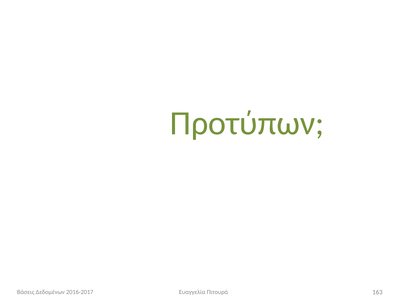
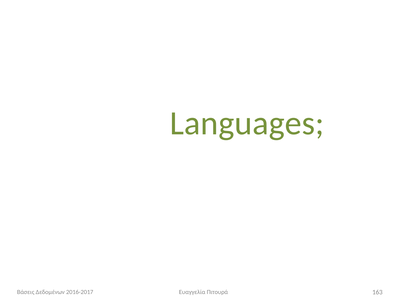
Προτύπων: Προτύπων -> Languages
